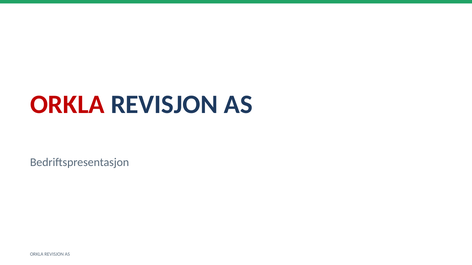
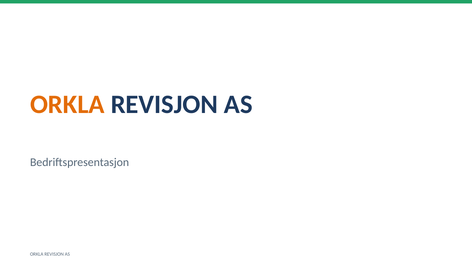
ORKLA at (67, 105) colour: red -> orange
